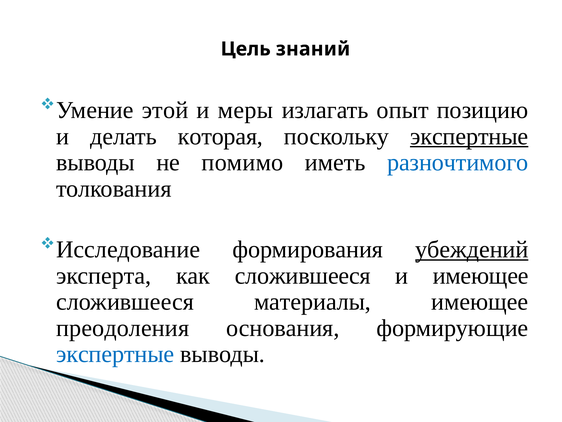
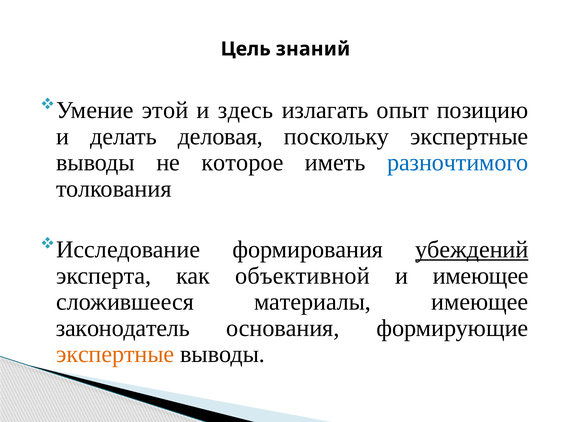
меры: меры -> здесь
которая: которая -> деловая
экспертные at (469, 136) underline: present -> none
помимо: помимо -> которое
как сложившееся: сложившееся -> объективной
преодоления: преодоления -> законодатель
экспертные at (115, 354) colour: blue -> orange
